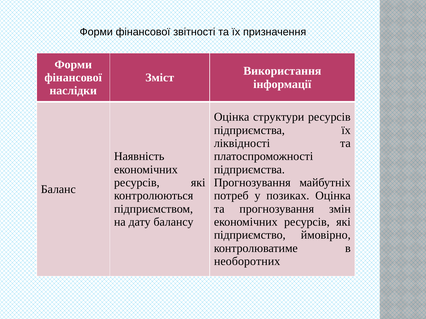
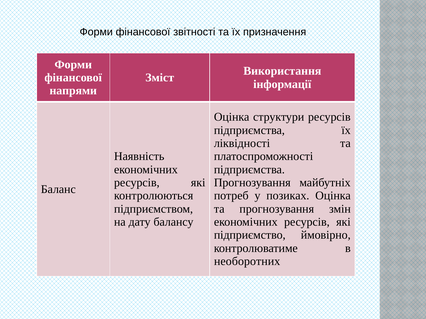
наслідки: наслідки -> напрями
